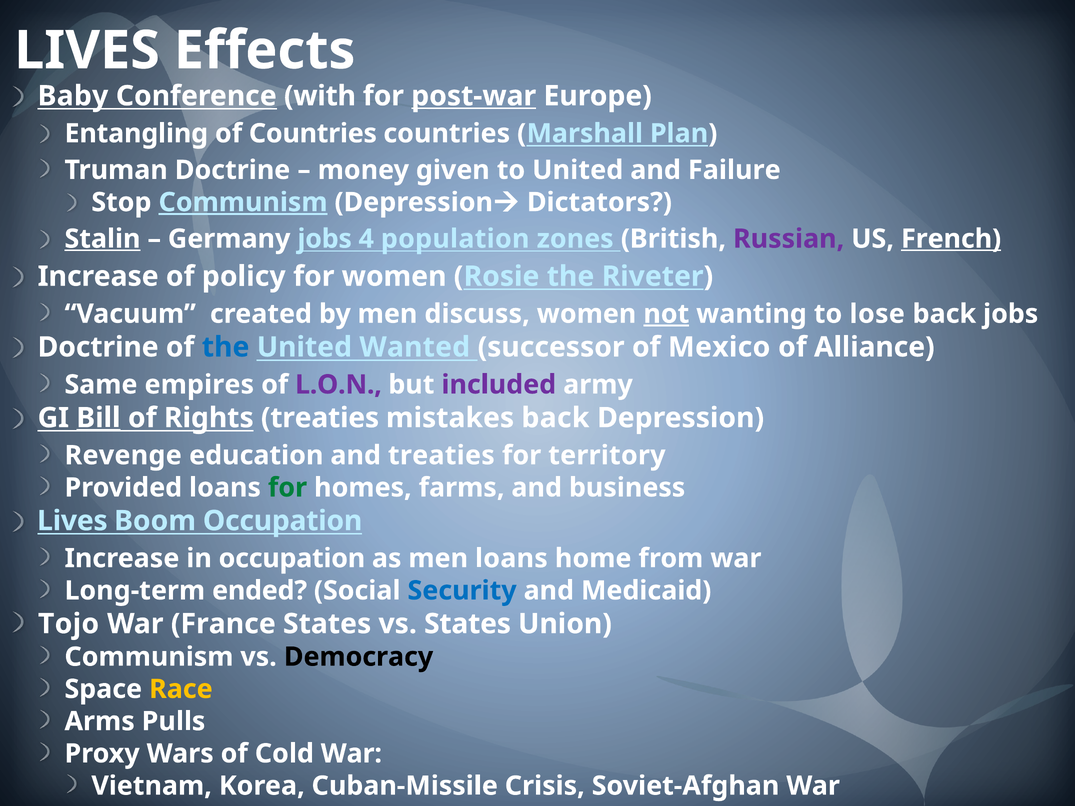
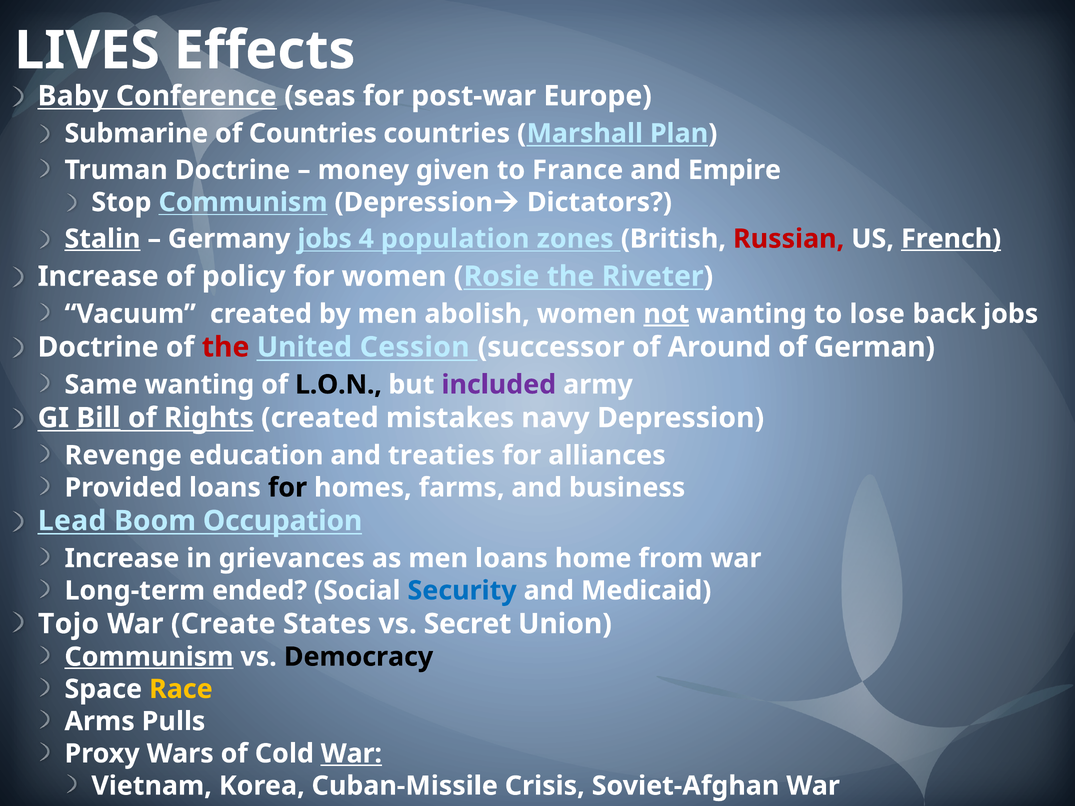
with: with -> seas
post-war underline: present -> none
Entangling: Entangling -> Submarine
to United: United -> France
Failure: Failure -> Empire
Communism at (243, 202) underline: present -> none
Russian colour: purple -> red
discuss: discuss -> abolish
the at (226, 347) colour: blue -> red
Wanted: Wanted -> Cession
Mexico: Mexico -> Around
Alliance: Alliance -> German
Same empires: empires -> wanting
L.O.N colour: purple -> black
Rights treaties: treaties -> created
mistakes back: back -> navy
territory: territory -> alliances
for at (288, 488) colour: green -> black
Lives at (72, 521): Lives -> Lead
in occupation: occupation -> grievances
France: France -> Create
vs States: States -> Secret
Communism at (149, 657) underline: none -> present
War at (351, 754) underline: none -> present
